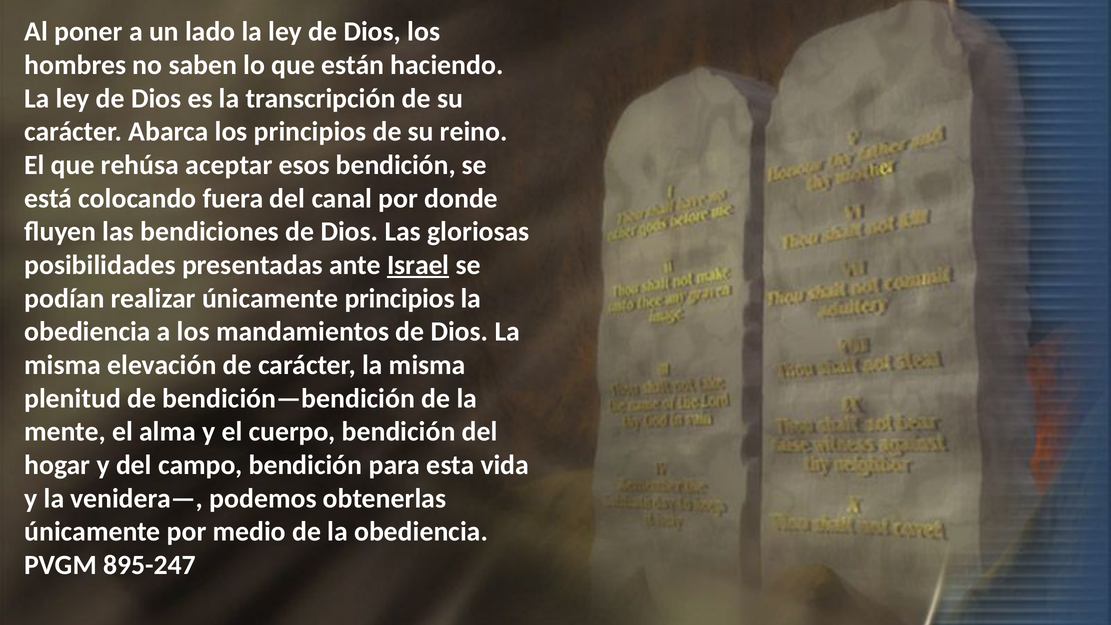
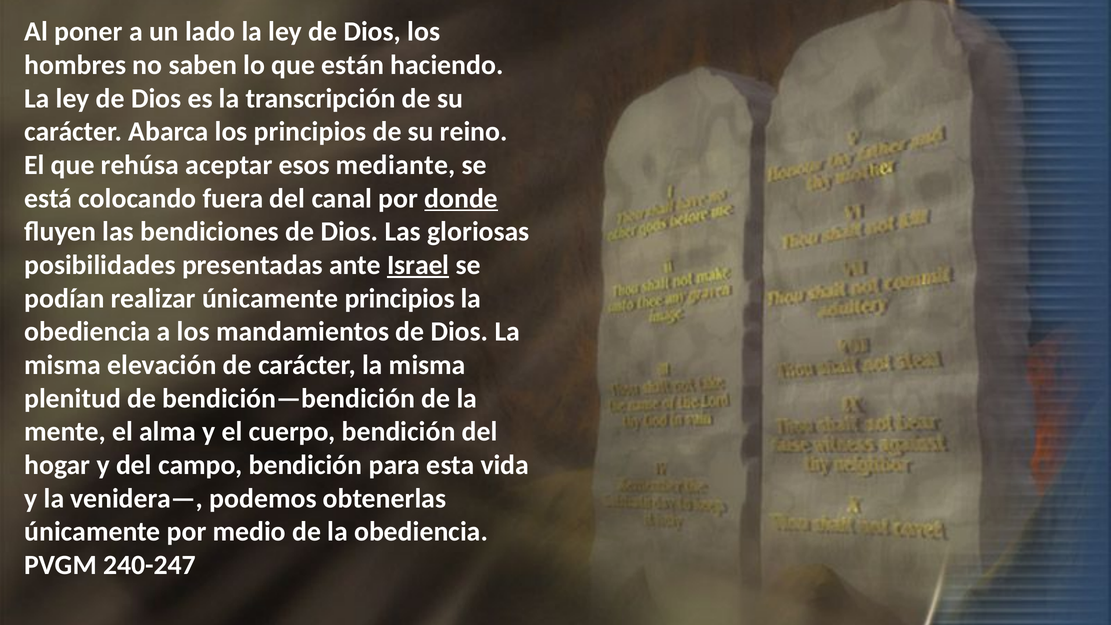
esos bendición: bendición -> mediante
donde underline: none -> present
895-247: 895-247 -> 240-247
